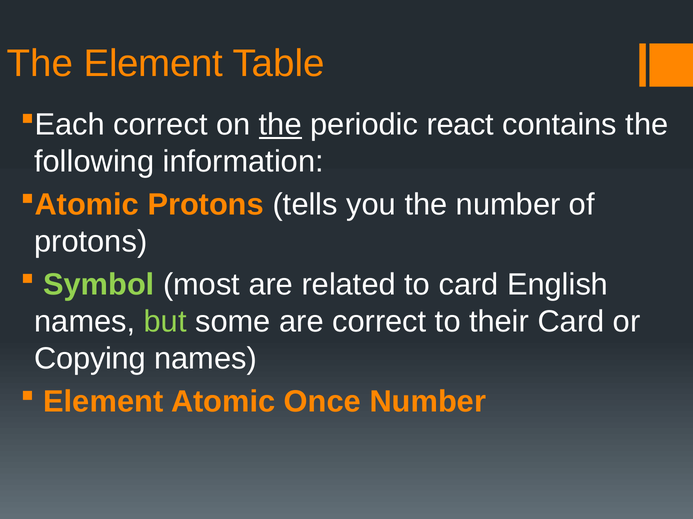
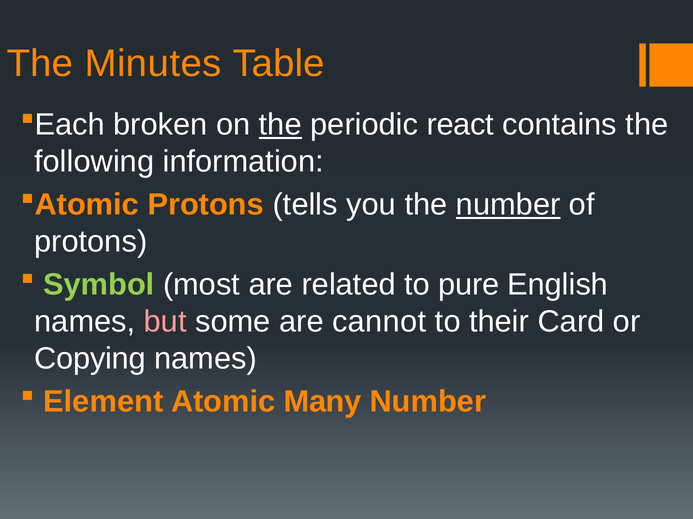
The Element: Element -> Minutes
correct at (160, 125): correct -> broken
number at (508, 205) underline: none -> present
to card: card -> pure
but colour: light green -> pink
are correct: correct -> cannot
Once: Once -> Many
